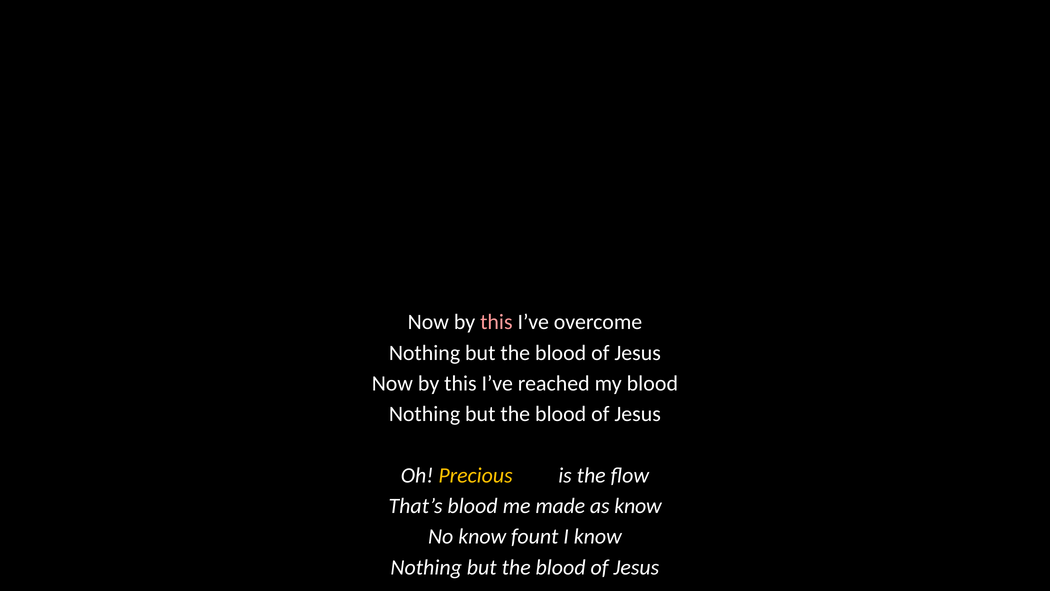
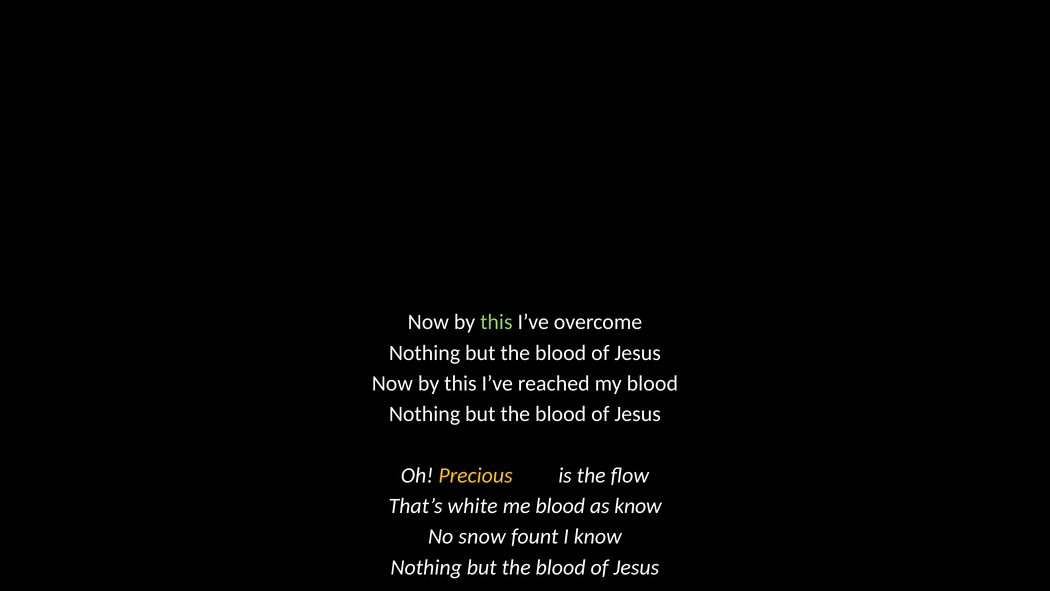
this at (496, 322) colour: pink -> light green
That’s blood: blood -> white
me made: made -> blood
No know: know -> snow
